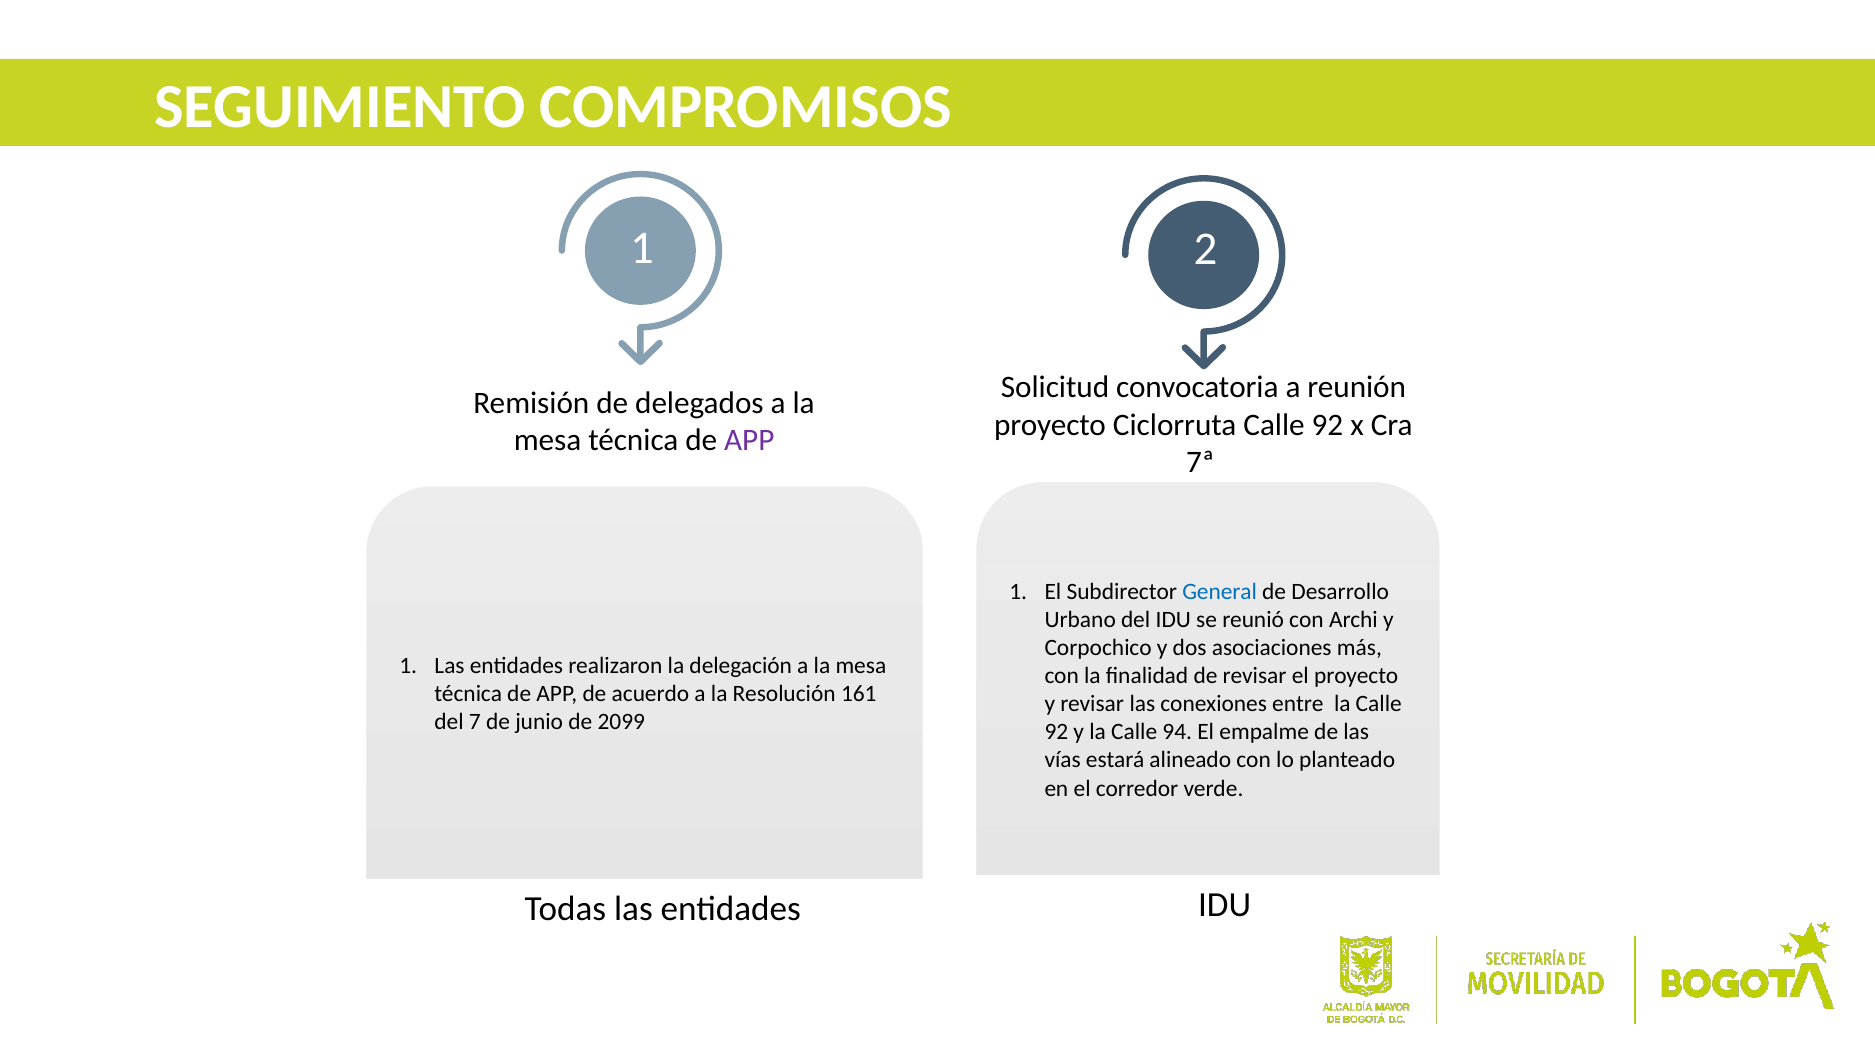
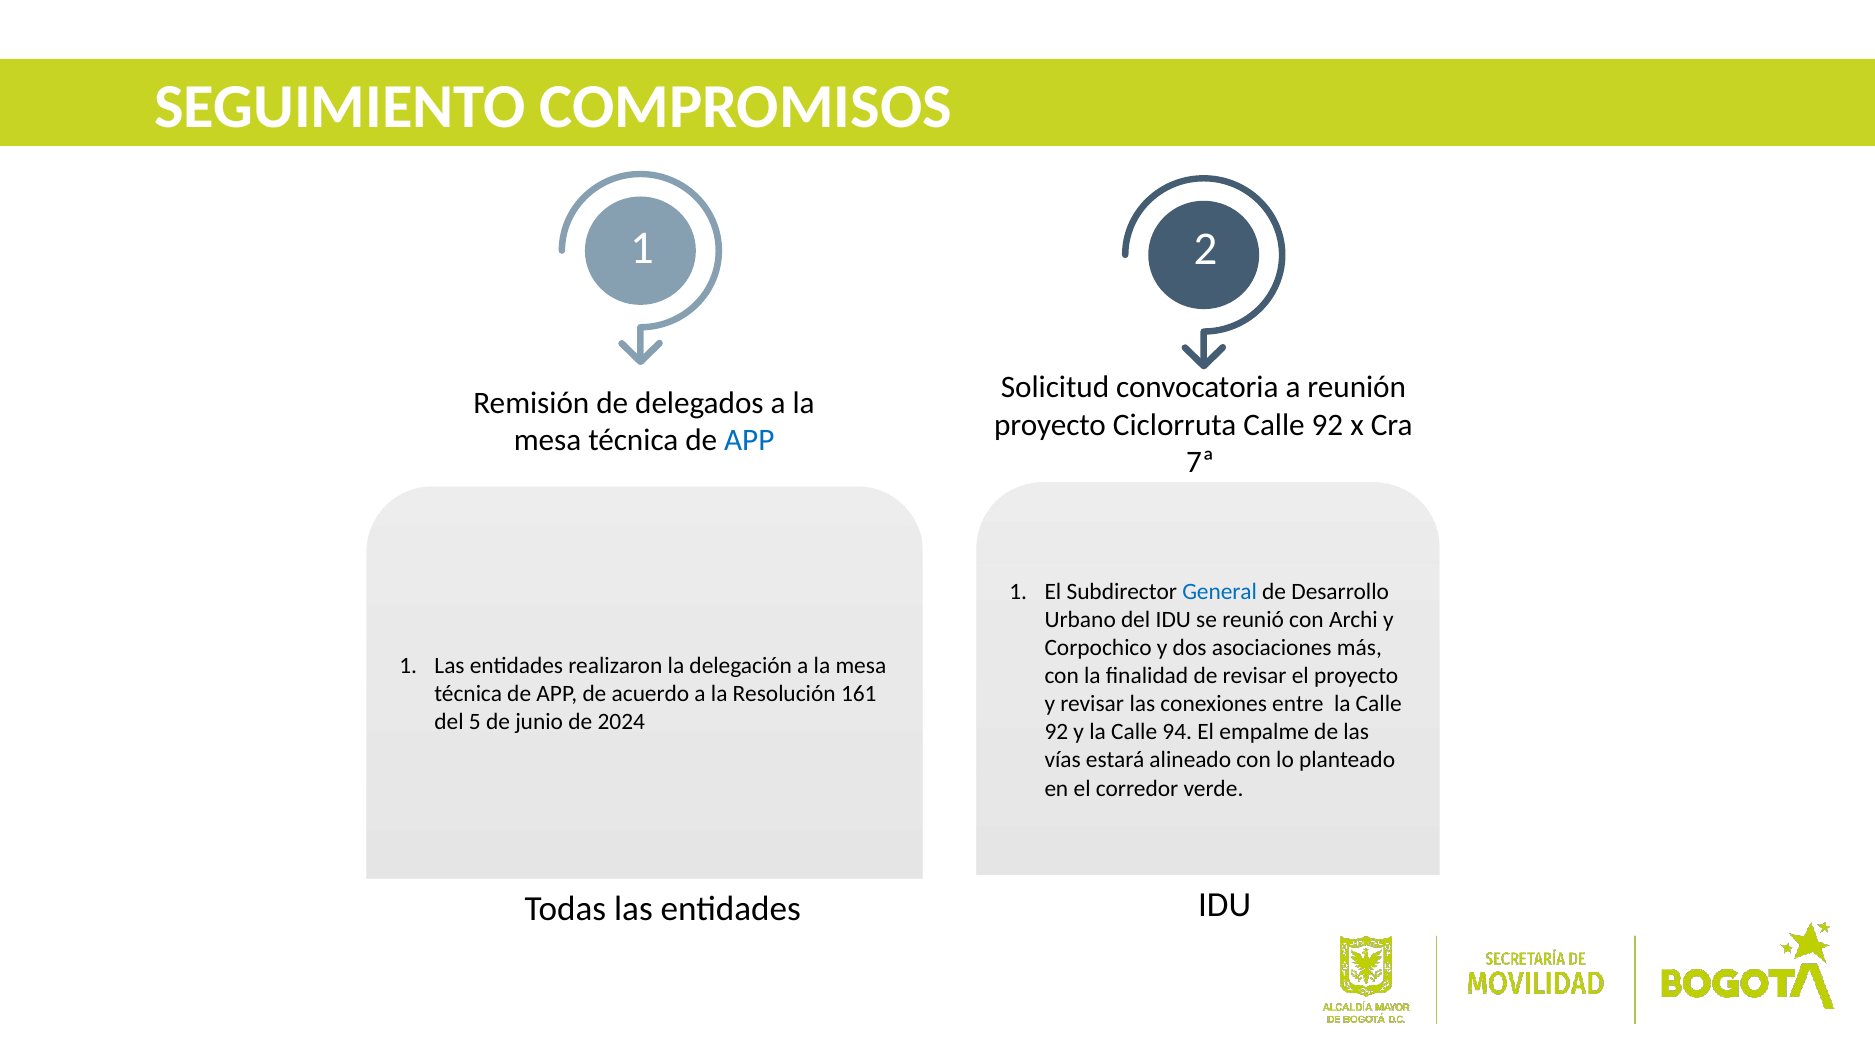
APP at (749, 440) colour: purple -> blue
7: 7 -> 5
2099: 2099 -> 2024
